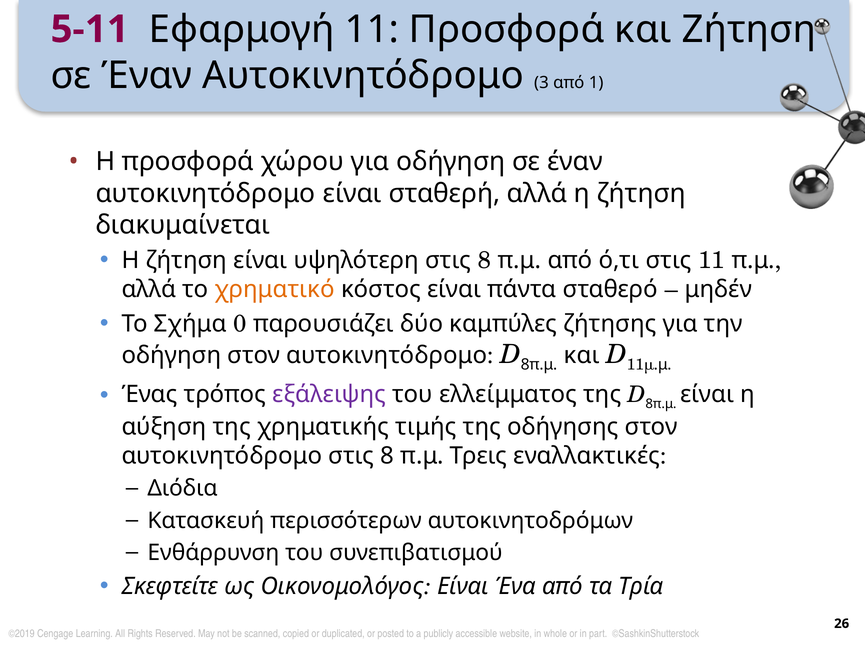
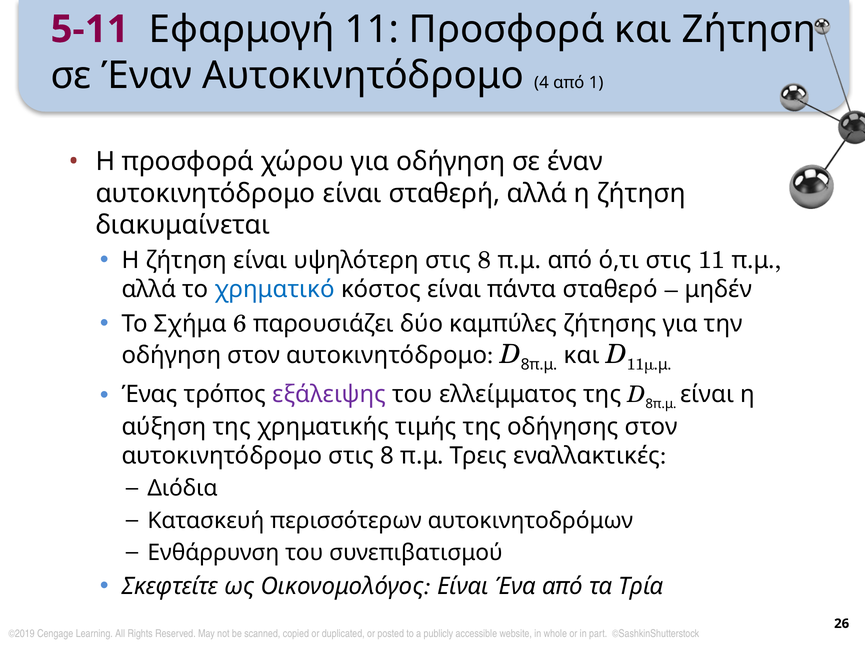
3: 3 -> 4
χρηματικό colour: orange -> blue
0: 0 -> 6
